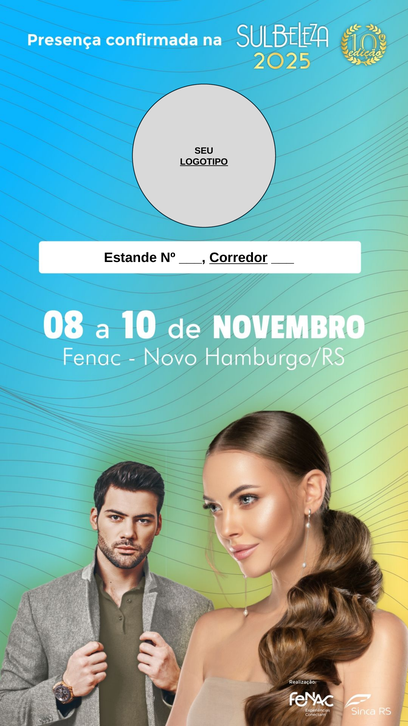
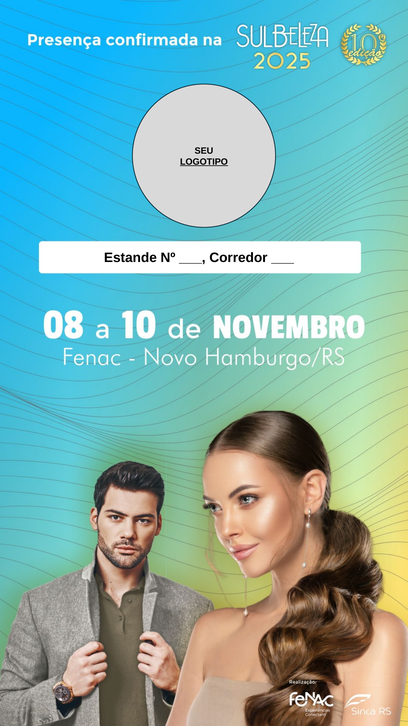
Corredor underline: present -> none
